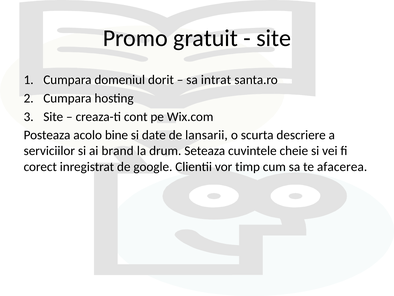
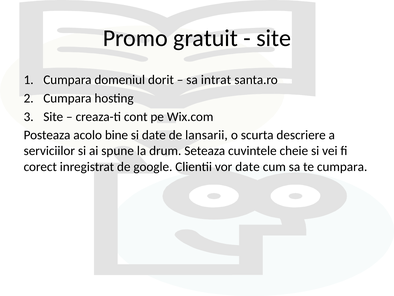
brand: brand -> spune
vor timp: timp -> date
te afacerea: afacerea -> cumpara
